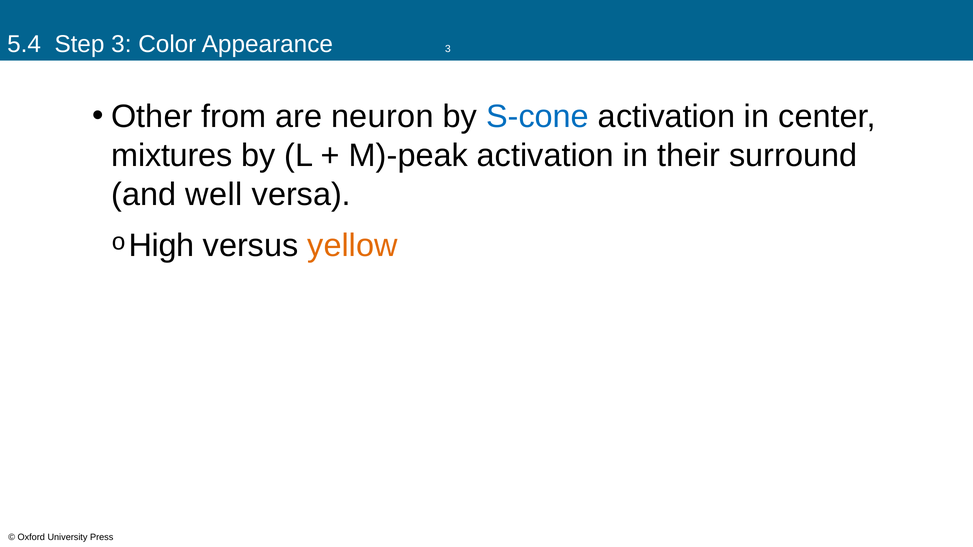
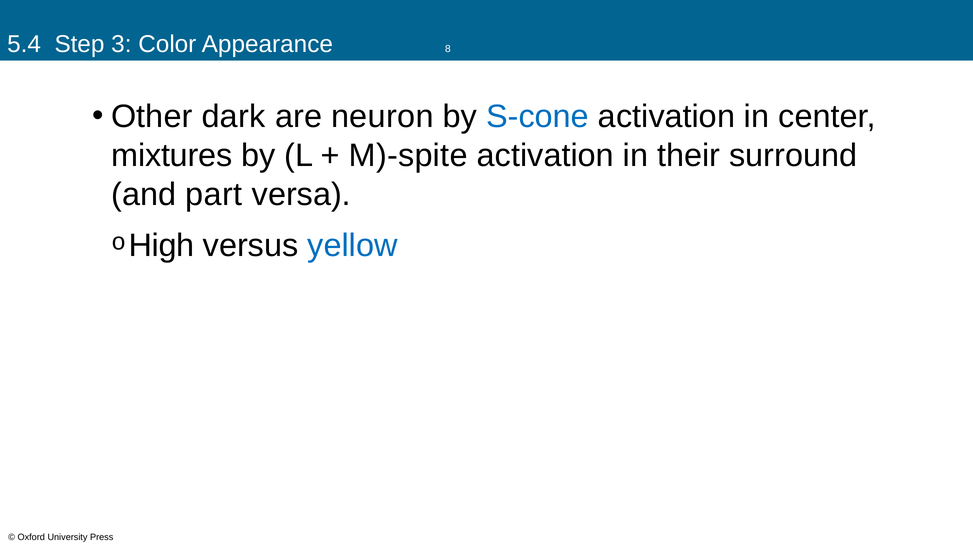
3 at (448, 49): 3 -> 8
from: from -> dark
M)-peak: M)-peak -> M)-spite
well: well -> part
yellow colour: orange -> blue
